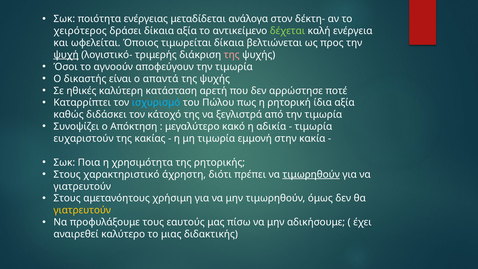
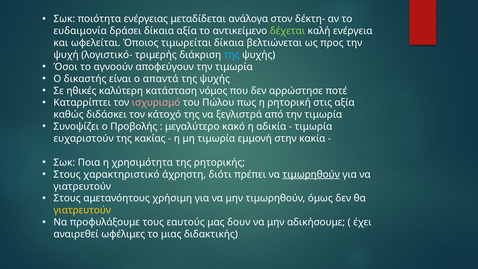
χειρότερος: χειρότερος -> ευδαιμονία
ψυχή underline: present -> none
της at (232, 55) colour: pink -> light blue
αρετή: αρετή -> νόμος
ισχυρισμό colour: light blue -> pink
ίδια: ίδια -> στις
Απόκτηση: Απόκτηση -> Προβολής
πίσω: πίσω -> δουν
καλύτερο: καλύτερο -> ωφέλιμες
